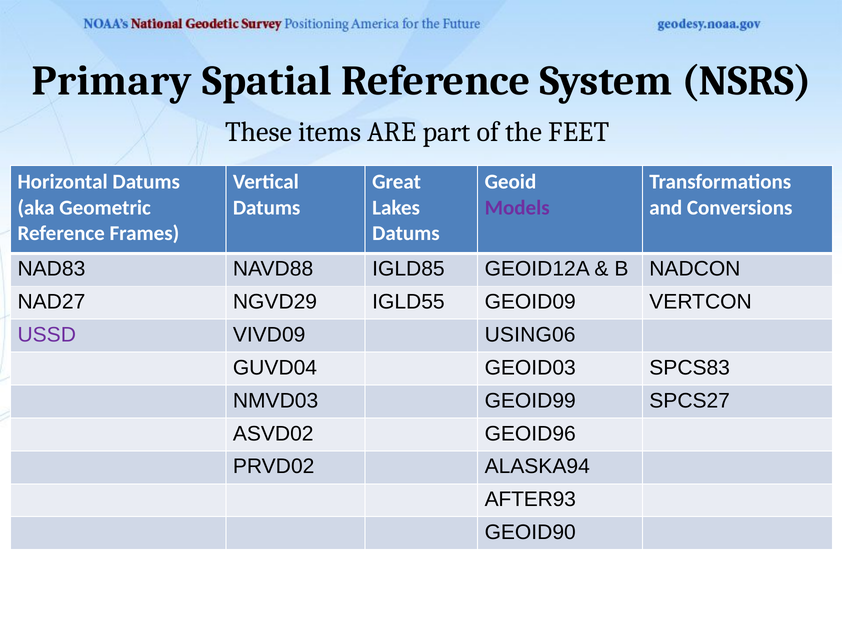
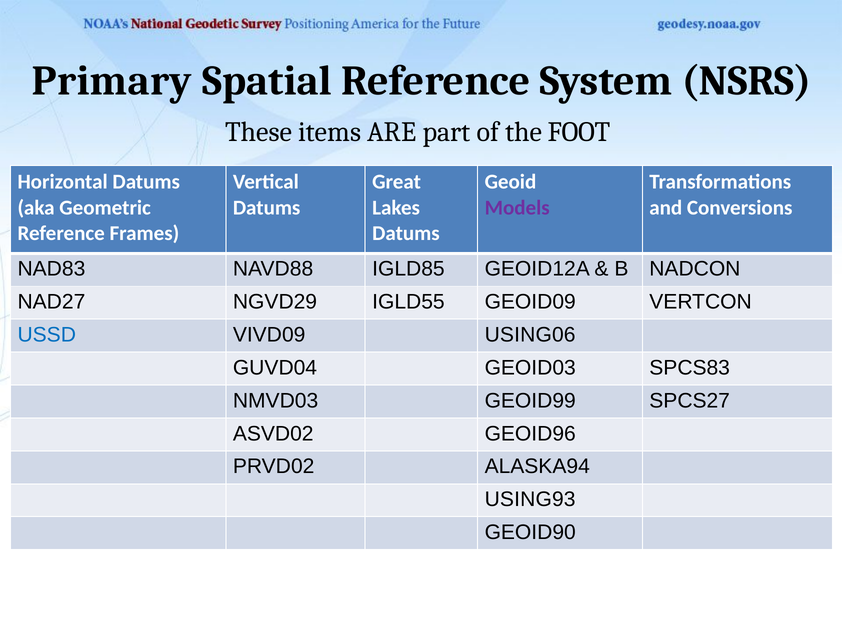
FEET: FEET -> FOOT
USSD colour: purple -> blue
AFTER93: AFTER93 -> USING93
